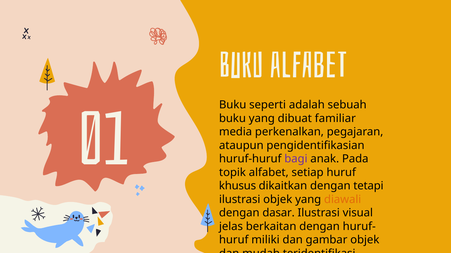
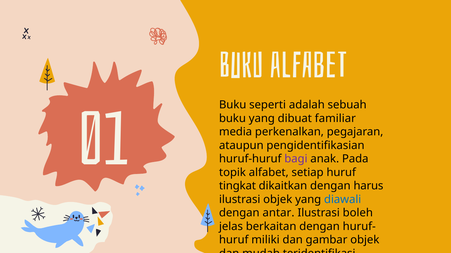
khusus: khusus -> tingkat
tetapi: tetapi -> harus
diawali colour: orange -> blue
dasar: dasar -> antar
visual: visual -> boleh
